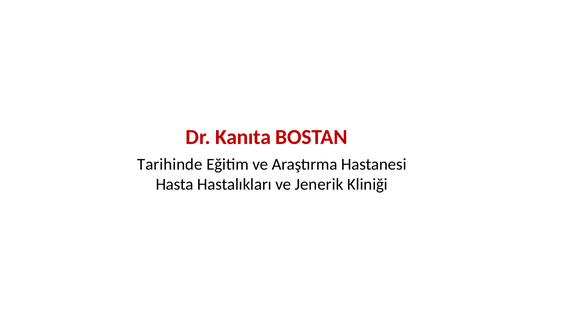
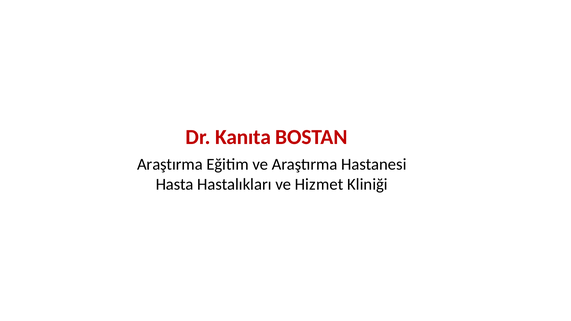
Tarihinde at (170, 164): Tarihinde -> Araştırma
Jenerik: Jenerik -> Hizmet
